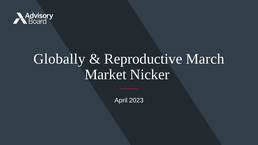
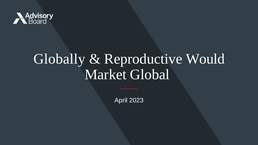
March: March -> Would
Nicker: Nicker -> Global
